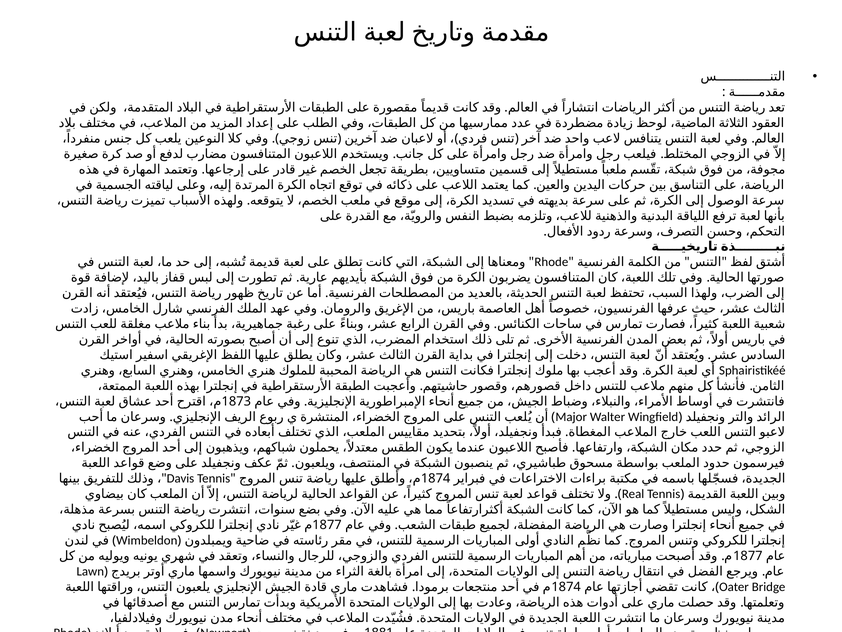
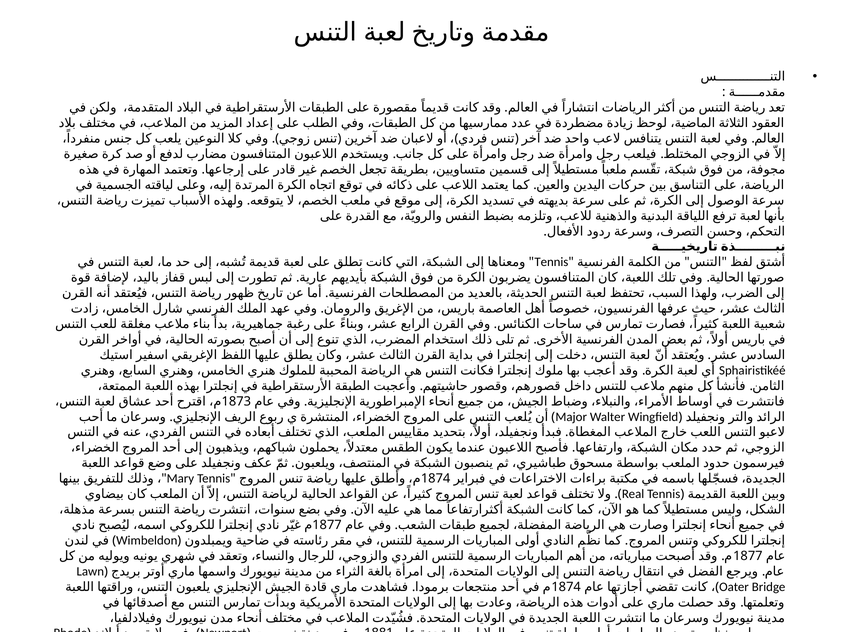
Rhode at (551, 262): Rhode -> Tennis
Davis at (180, 478): Davis -> Mary
